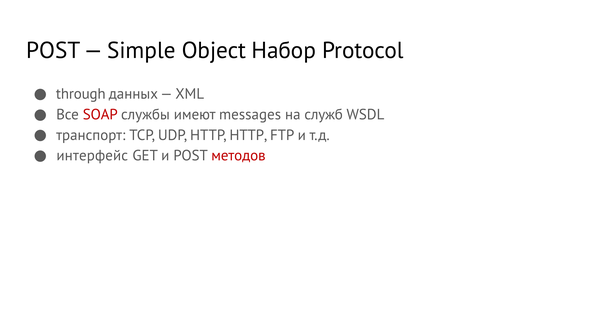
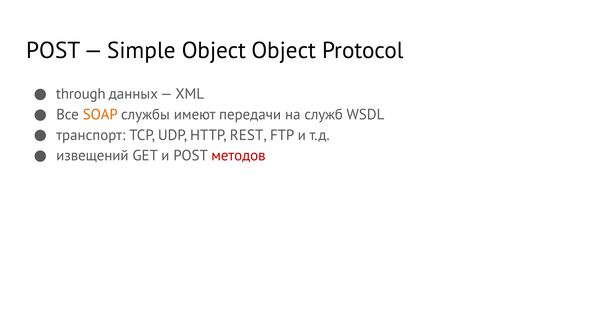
Object Набор: Набор -> Object
SOAP colour: red -> orange
messages: messages -> передачи
HTTP HTTP: HTTP -> REST
интерфейс: интерфейс -> извещений
